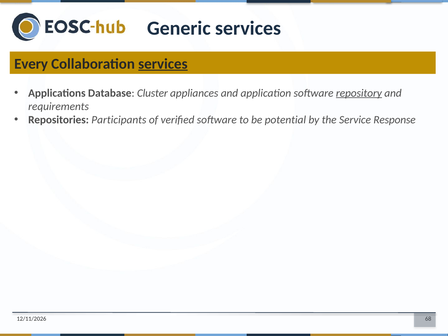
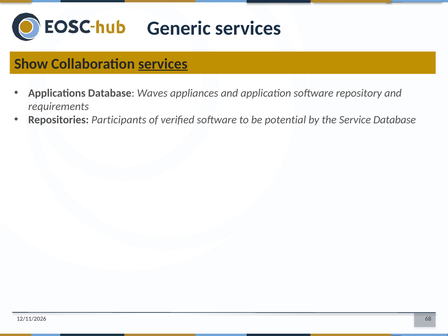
Every: Every -> Show
Cluster: Cluster -> Waves
repository underline: present -> none
Service Response: Response -> Database
